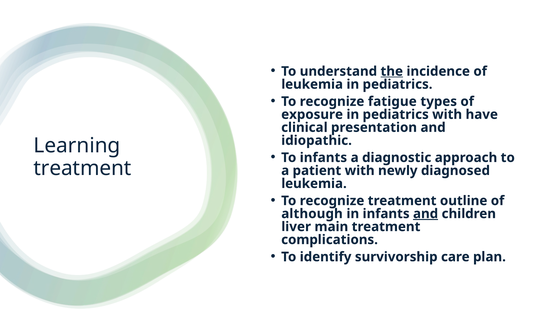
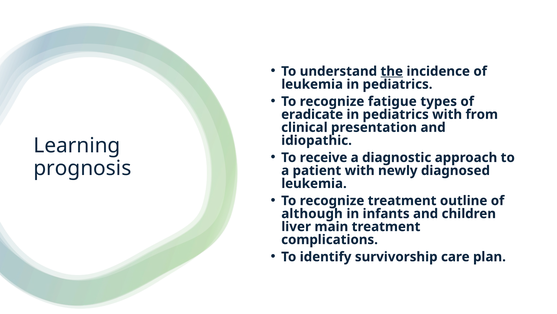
exposure: exposure -> eradicate
have: have -> from
To infants: infants -> receive
treatment at (82, 168): treatment -> prognosis
and at (426, 213) underline: present -> none
